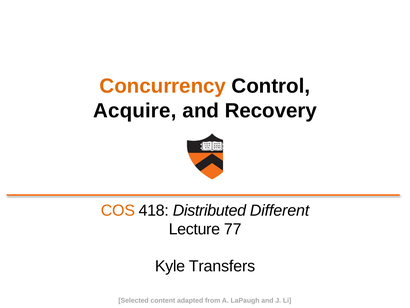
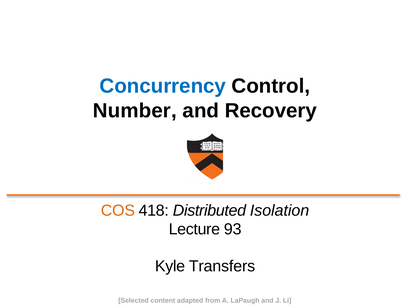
Concurrency colour: orange -> blue
Acquire: Acquire -> Number
Different: Different -> Isolation
77: 77 -> 93
